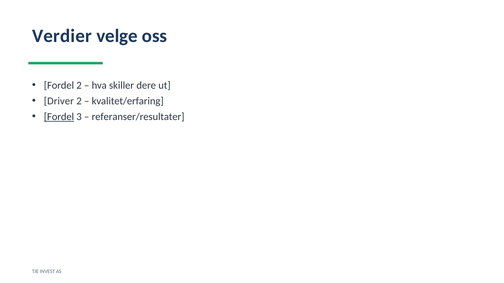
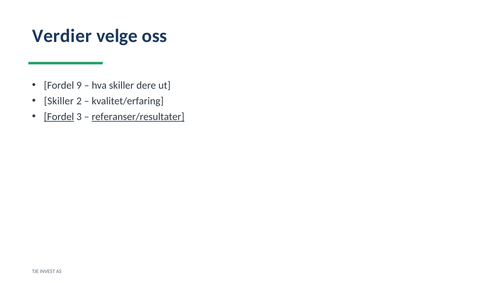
Fordel 2: 2 -> 9
Driver at (59, 101): Driver -> Skiller
referanser/resultater underline: none -> present
